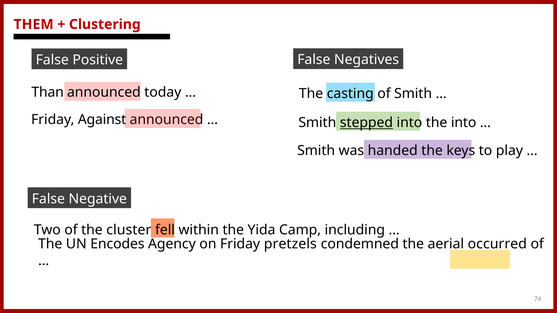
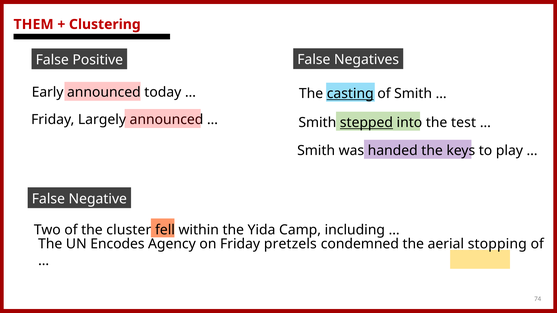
Than: Than -> Early
casting underline: none -> present
Against: Against -> Largely
the into: into -> test
occurred: occurred -> stopping
